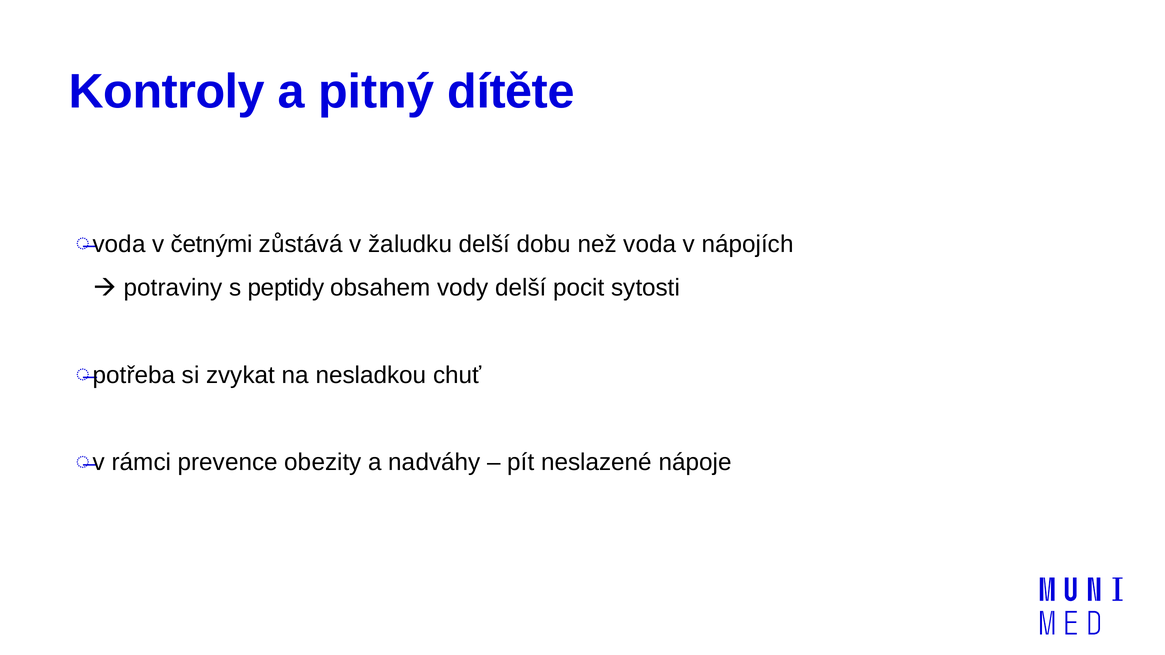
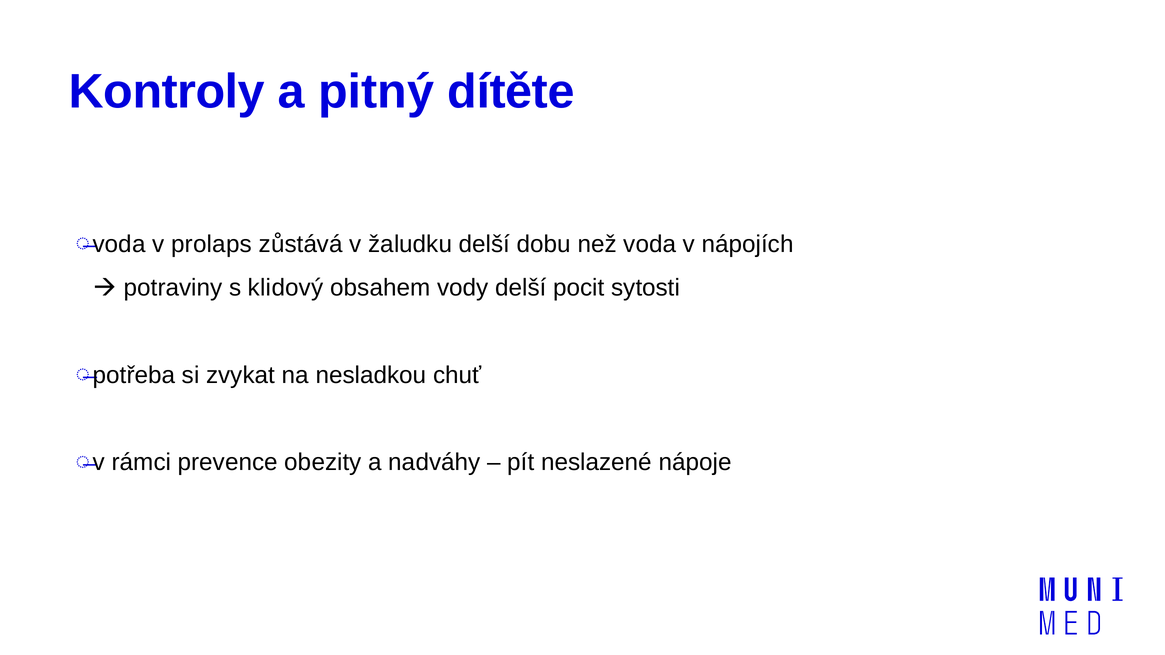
četnými: četnými -> prolaps
peptidy: peptidy -> klidový
